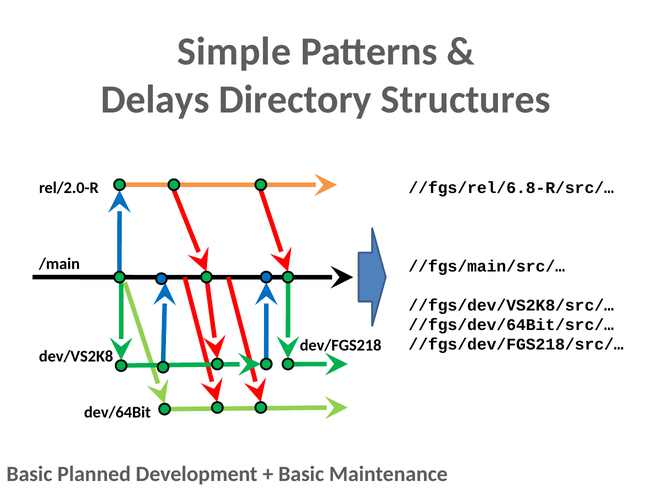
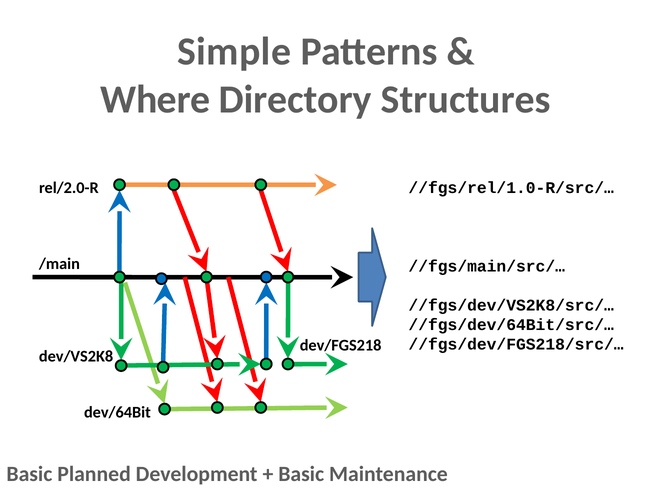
Delays: Delays -> Where
//fgs/rel/6.8-R/src/…: //fgs/rel/6.8-R/src/… -> //fgs/rel/1.0-R/src/…
